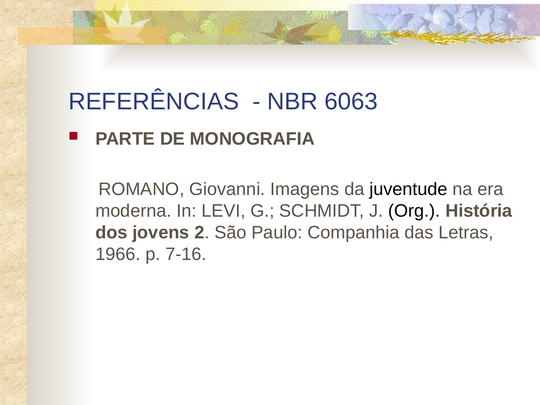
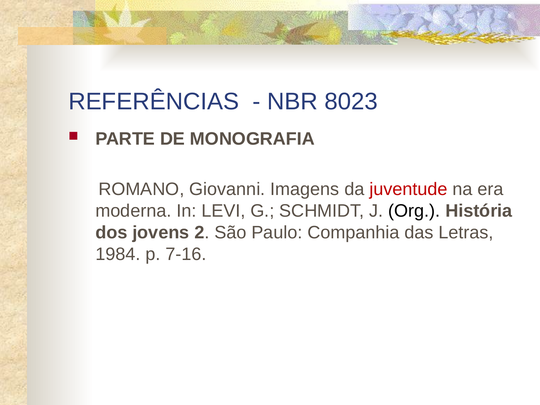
6063: 6063 -> 8023
juventude colour: black -> red
1966: 1966 -> 1984
